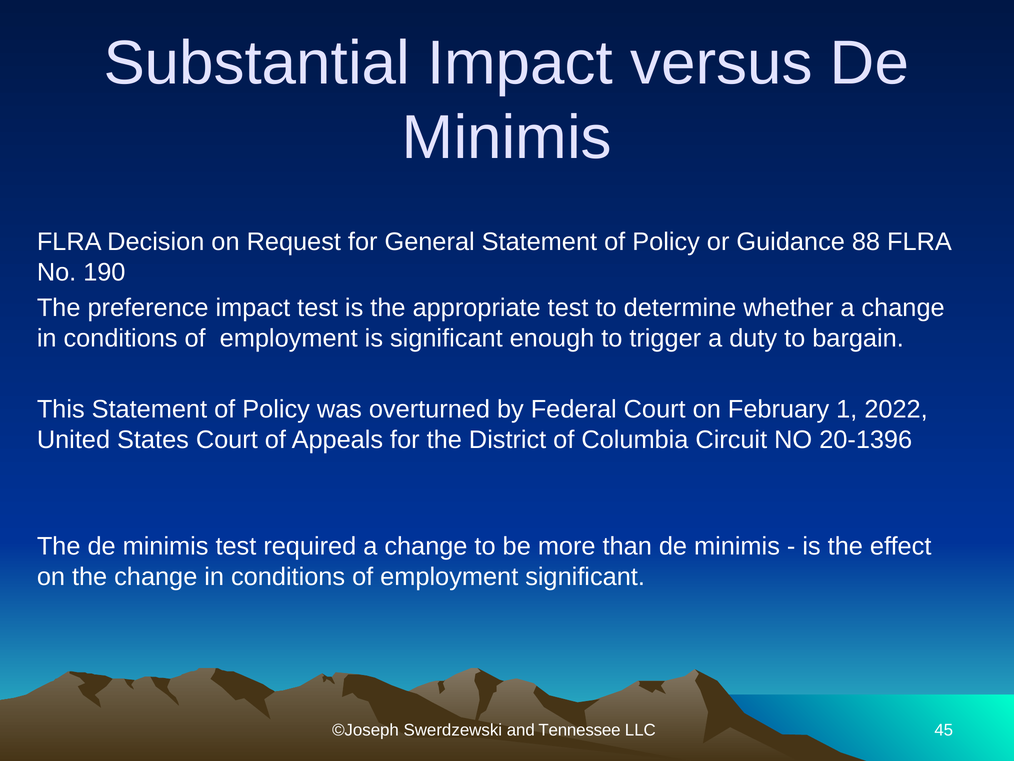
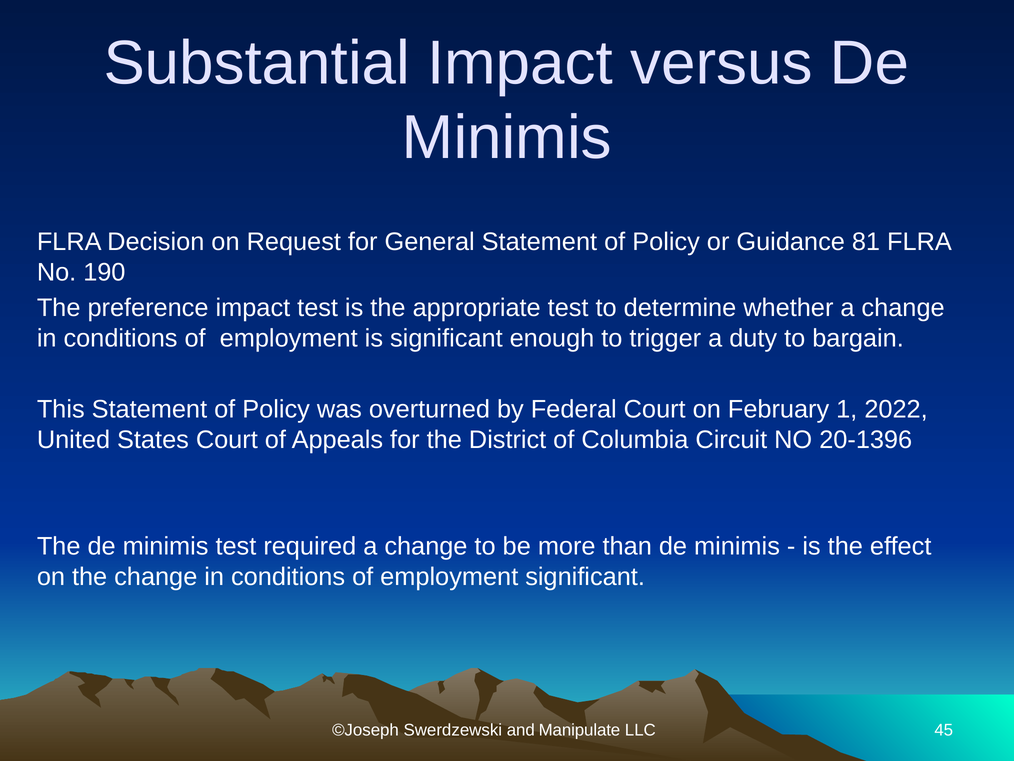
88: 88 -> 81
Tennessee: Tennessee -> Manipulate
